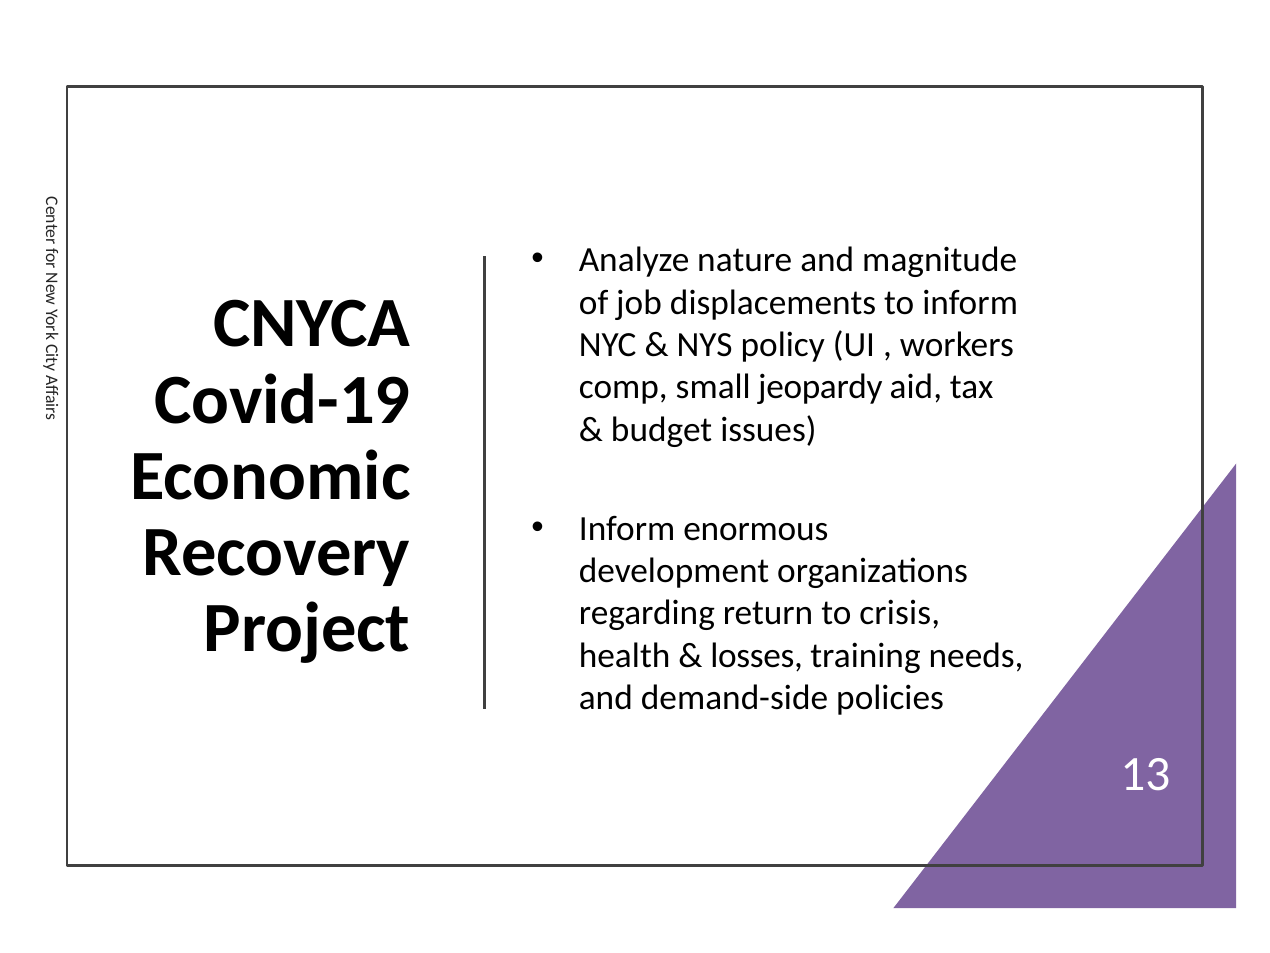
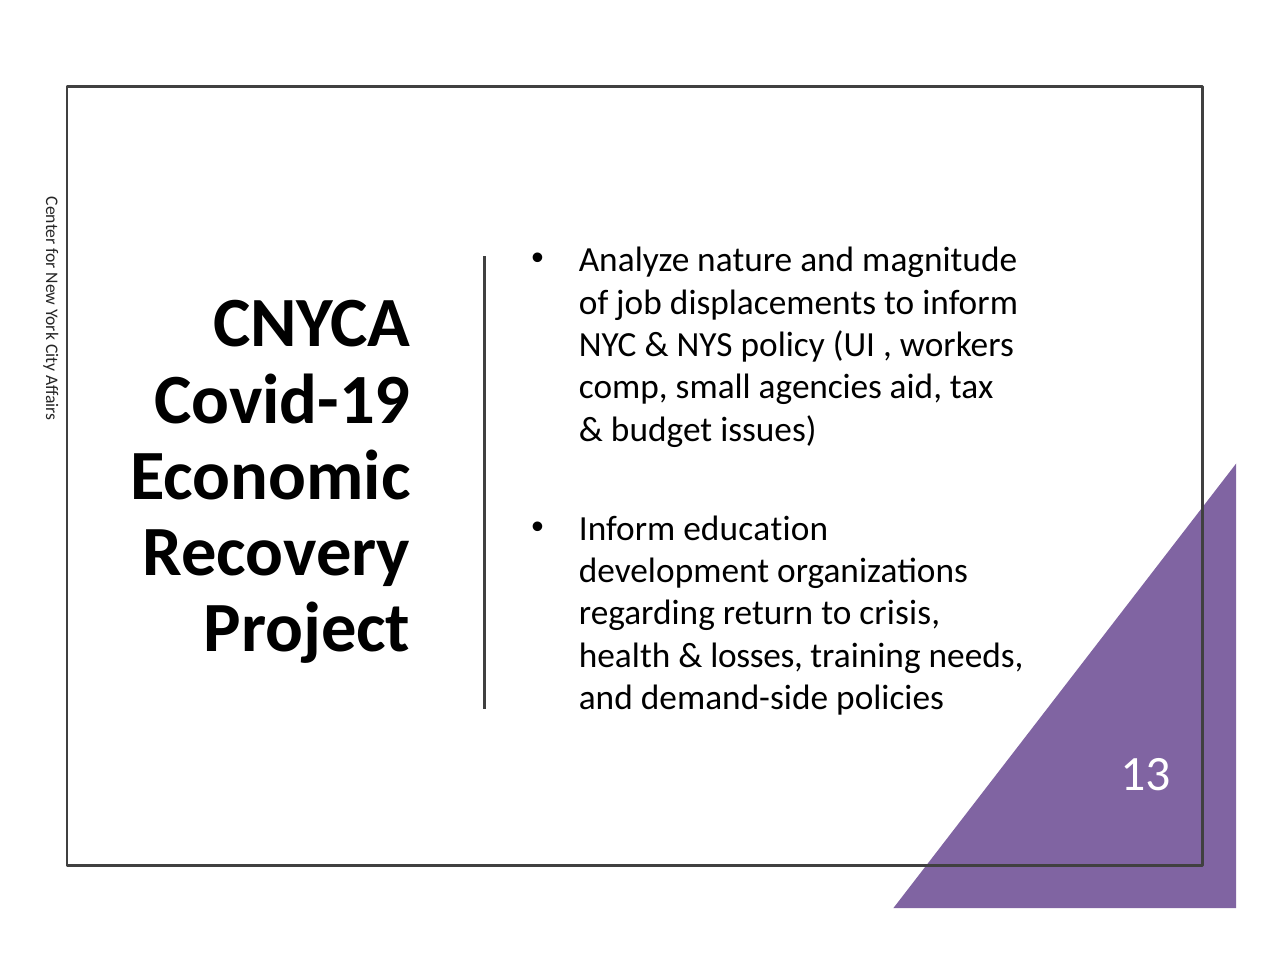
jeopardy: jeopardy -> agencies
enormous: enormous -> education
